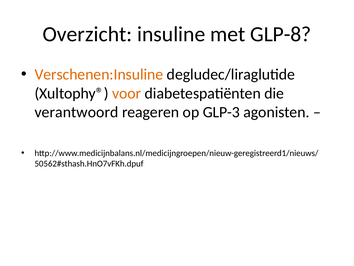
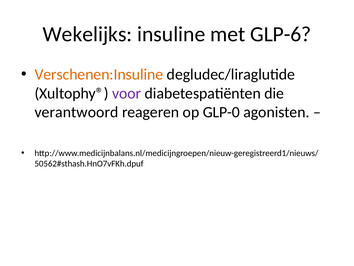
Overzicht: Overzicht -> Wekelijks
GLP-8: GLP-8 -> GLP-6
voor colour: orange -> purple
GLP-3: GLP-3 -> GLP-0
